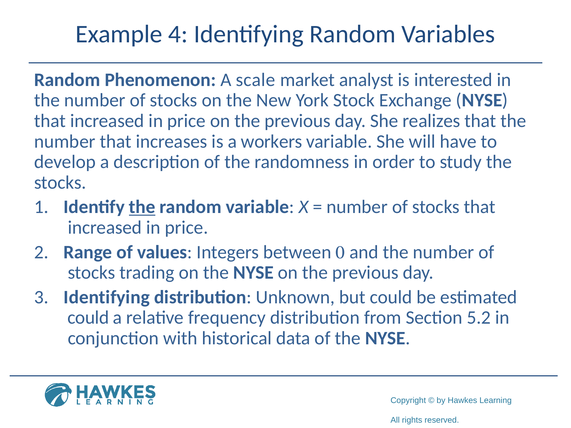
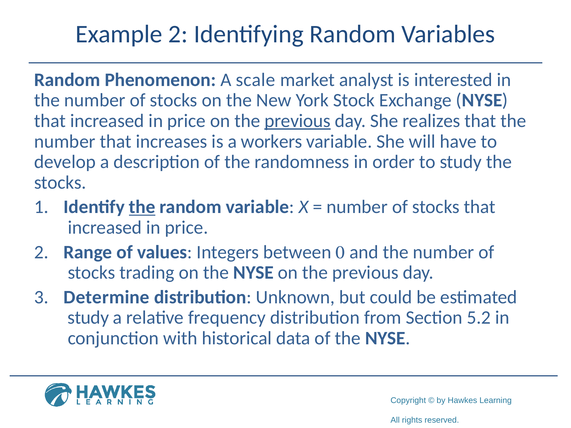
Example 4: 4 -> 2
previous at (298, 121) underline: none -> present
3 Identifying: Identifying -> Determine
could at (88, 318): could -> study
